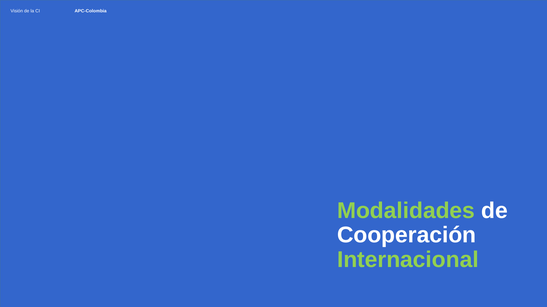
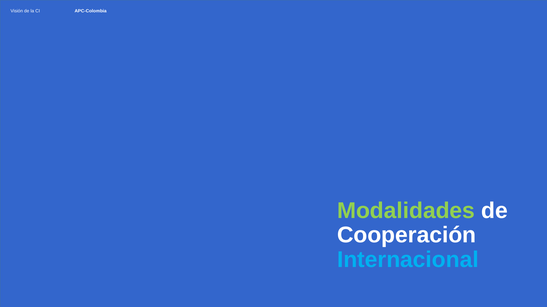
Internacional colour: light green -> light blue
